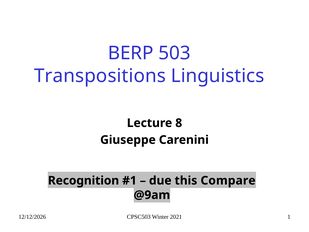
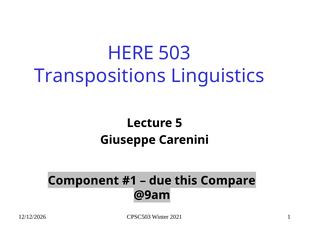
BERP: BERP -> HERE
8: 8 -> 5
Recognition: Recognition -> Component
